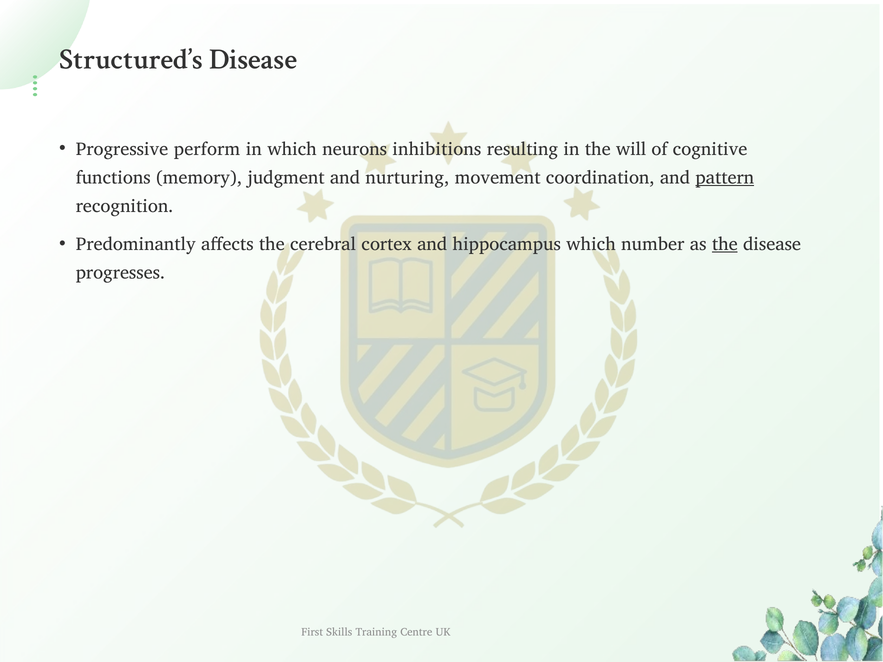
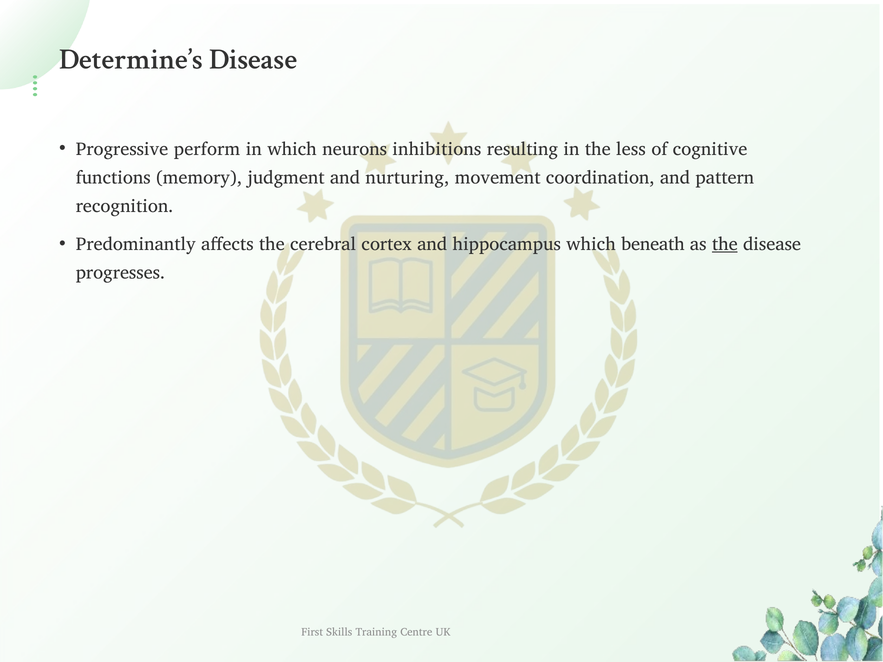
Structured’s: Structured’s -> Determine’s
will: will -> less
pattern underline: present -> none
number: number -> beneath
